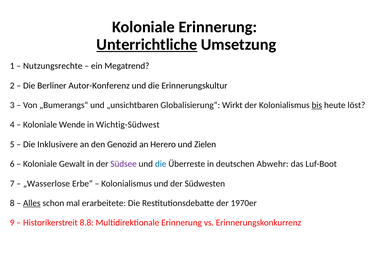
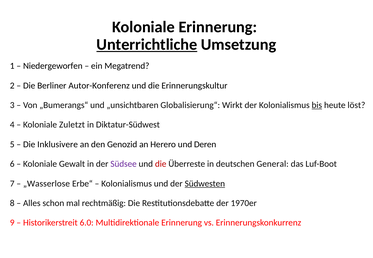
Nutzungsrechte: Nutzungsrechte -> Niedergeworfen
Wende: Wende -> Zuletzt
Wichtig-Südwest: Wichtig-Südwest -> Diktatur-Südwest
Zielen: Zielen -> Deren
die at (161, 164) colour: blue -> red
Abwehr: Abwehr -> General
Südwesten underline: none -> present
Alles underline: present -> none
erarbeitete: erarbeitete -> rechtmäßig
8.8: 8.8 -> 6.0
